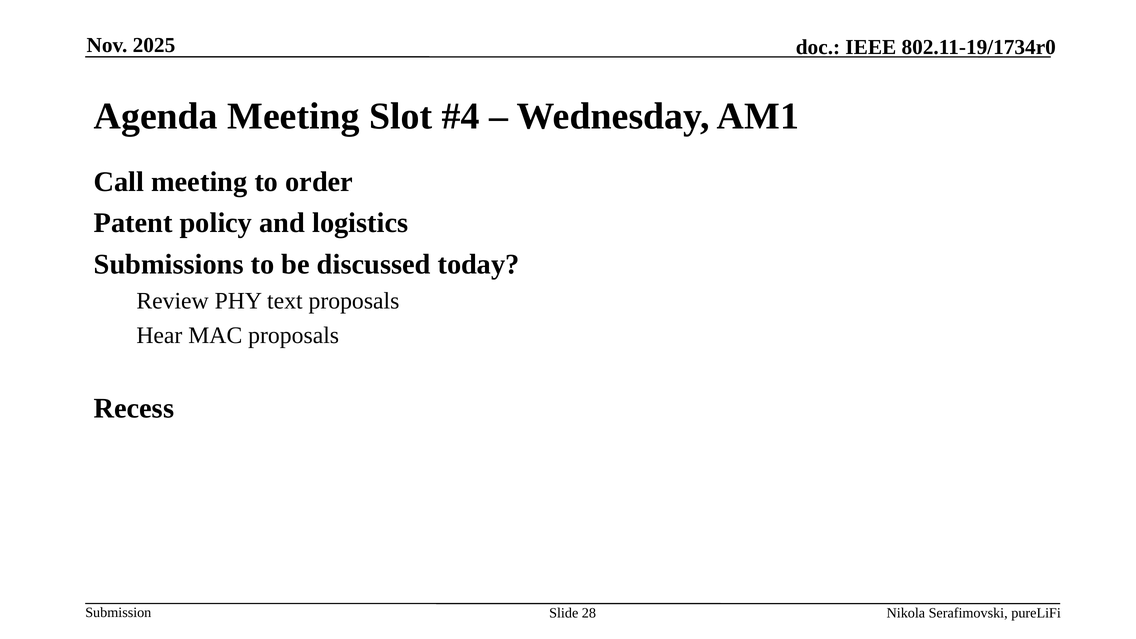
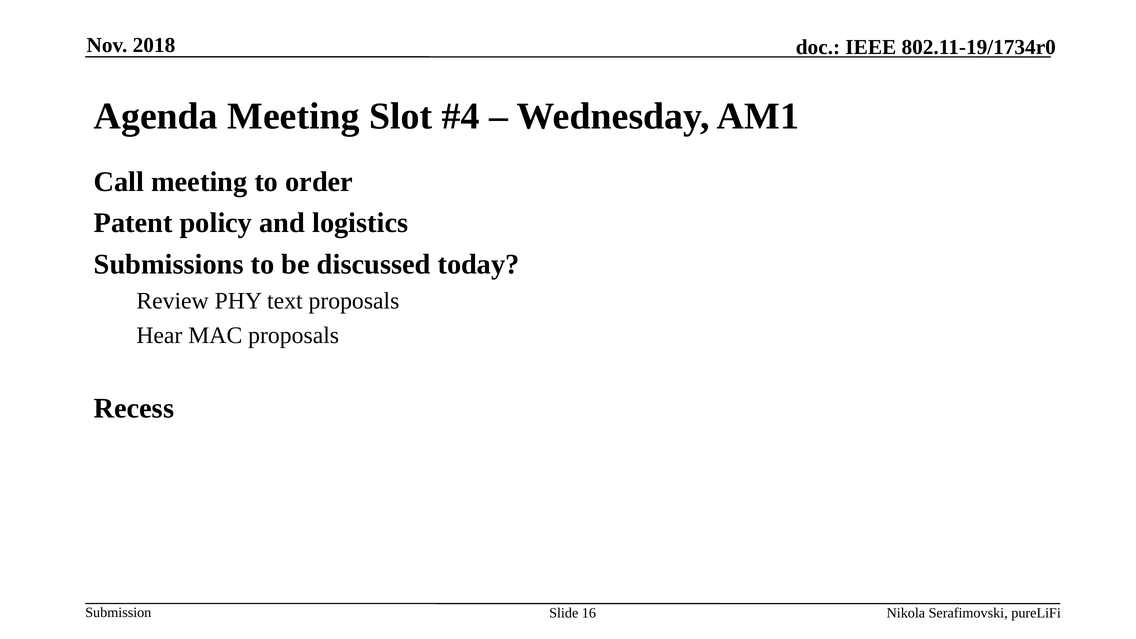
2025: 2025 -> 2018
28: 28 -> 16
